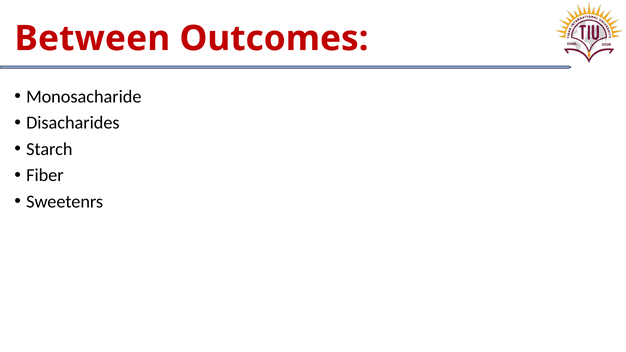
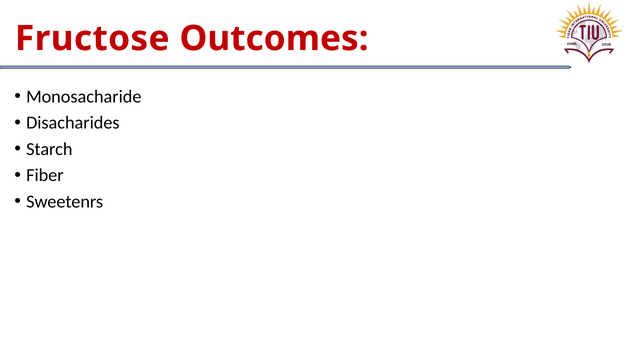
Between: Between -> Fructose
